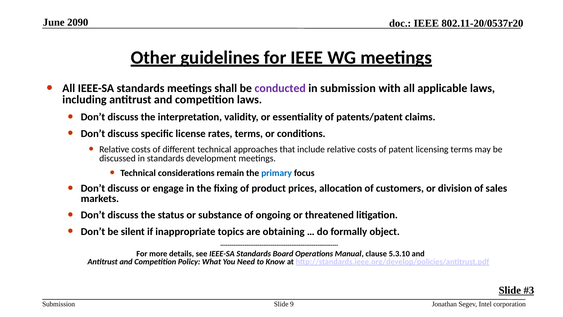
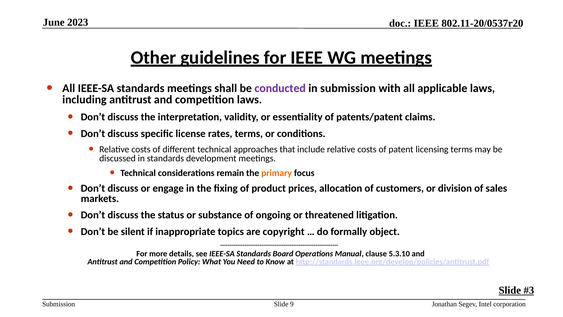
2090: 2090 -> 2023
primary colour: blue -> orange
obtaining: obtaining -> copyright
